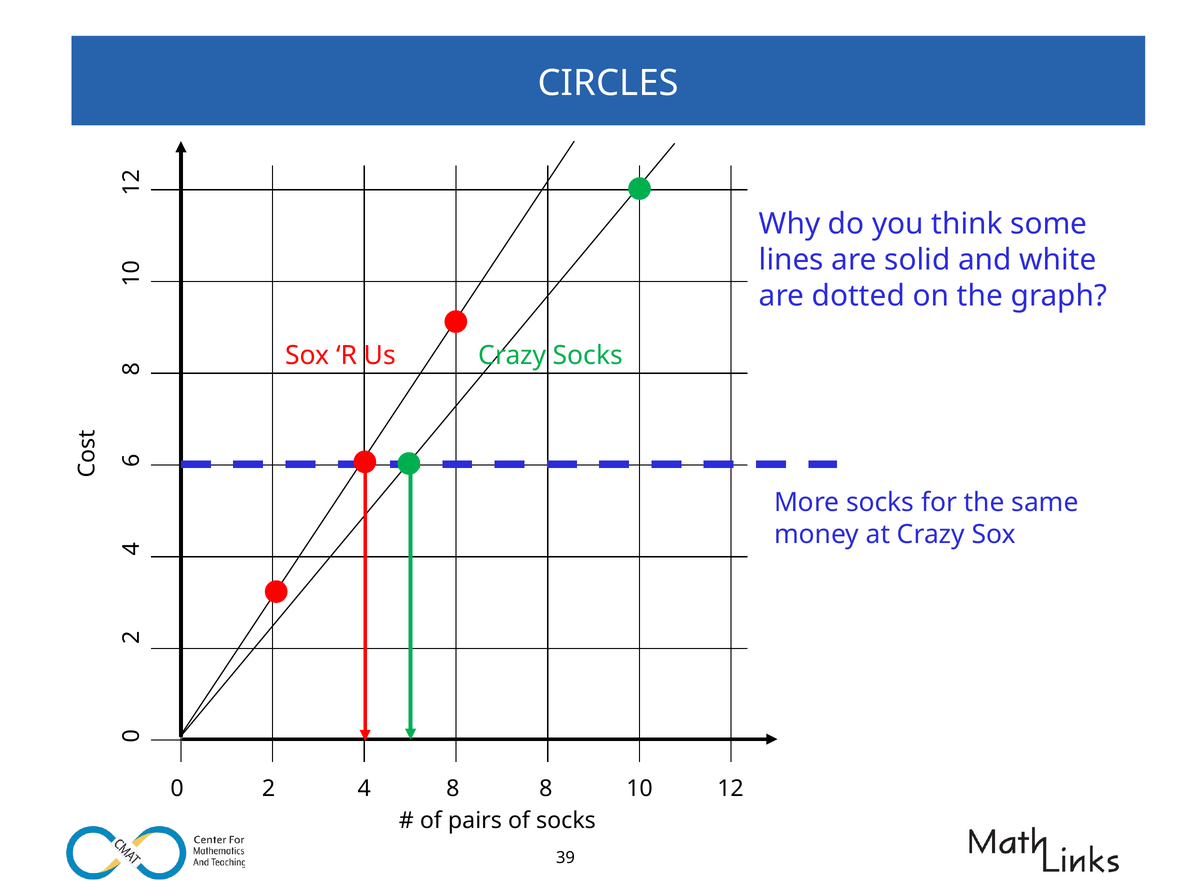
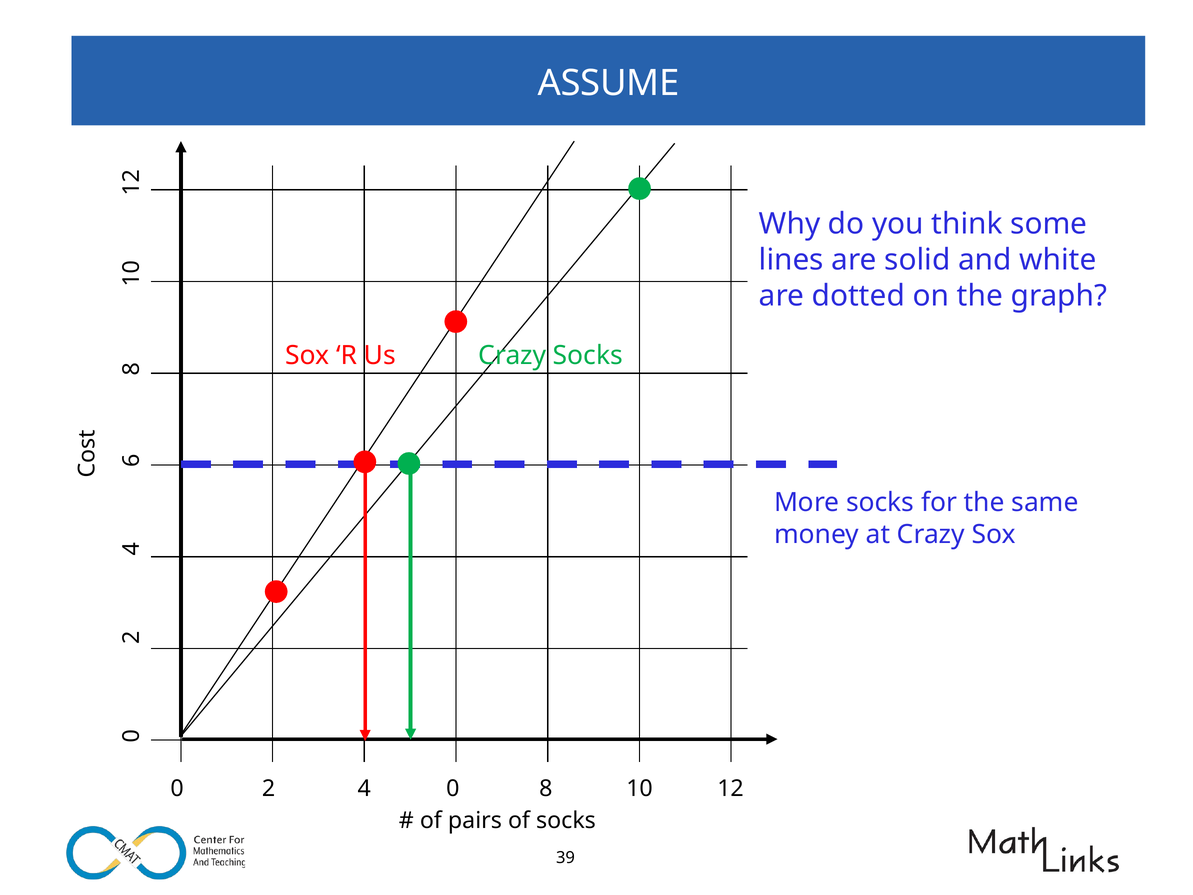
CIRCLES: CIRCLES -> ASSUME
4 8: 8 -> 0
